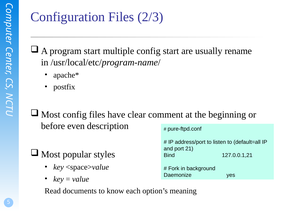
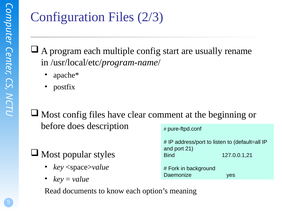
program start: start -> each
even: even -> does
